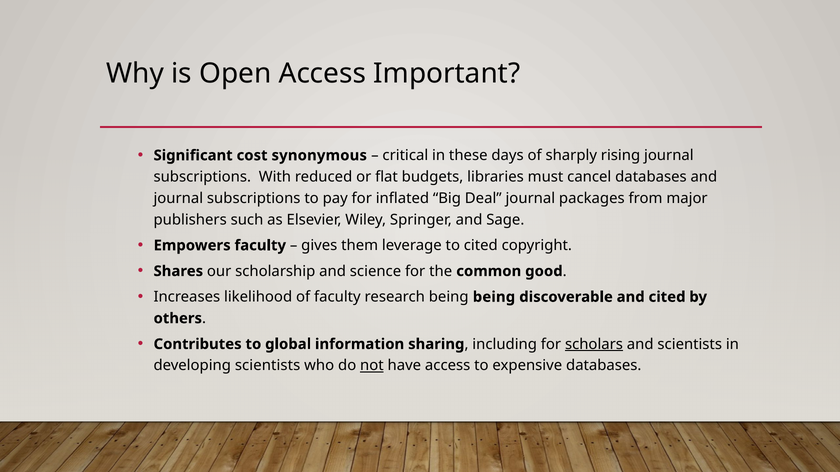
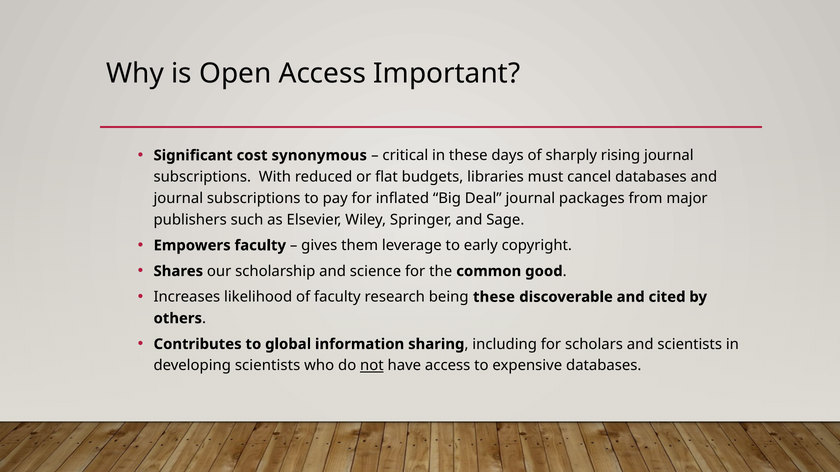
to cited: cited -> early
being being: being -> these
scholars underline: present -> none
